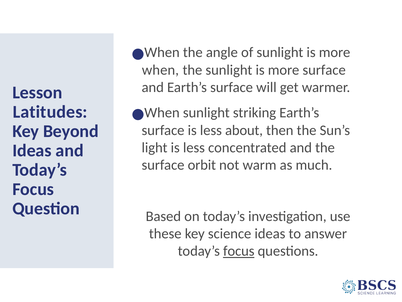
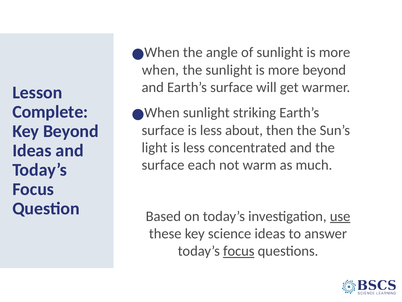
more surface: surface -> beyond
Latitudes: Latitudes -> Complete
orbit: orbit -> each
use underline: none -> present
